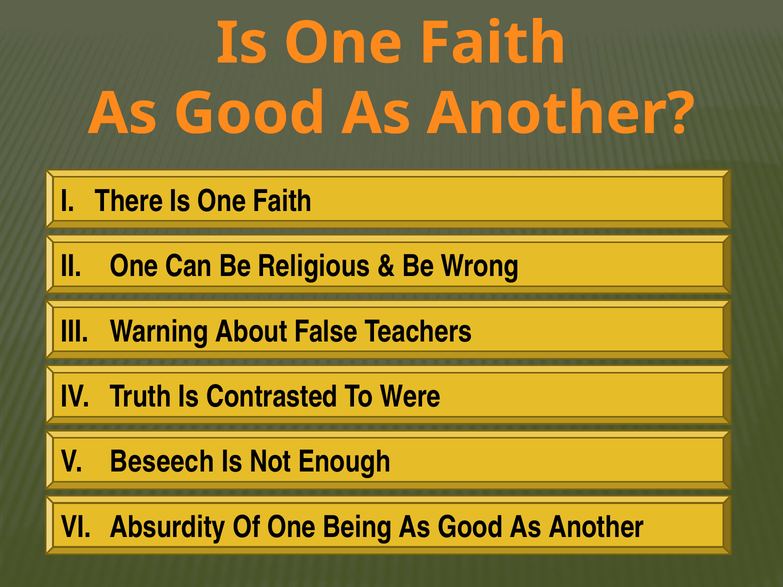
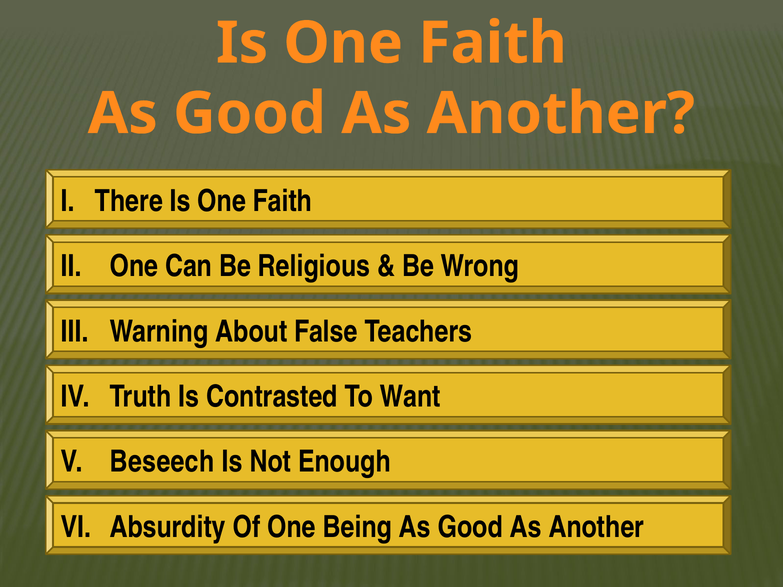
Were: Were -> Want
